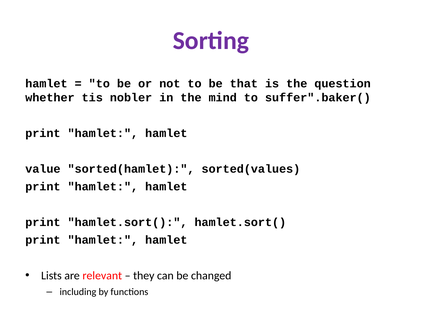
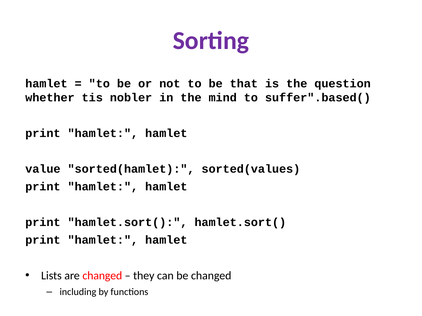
suffer".baker(: suffer".baker( -> suffer".based(
are relevant: relevant -> changed
